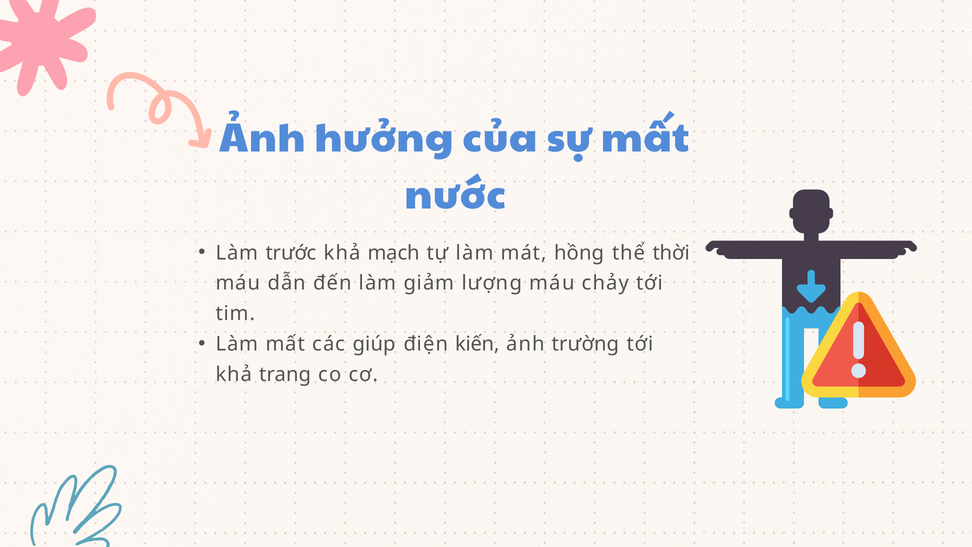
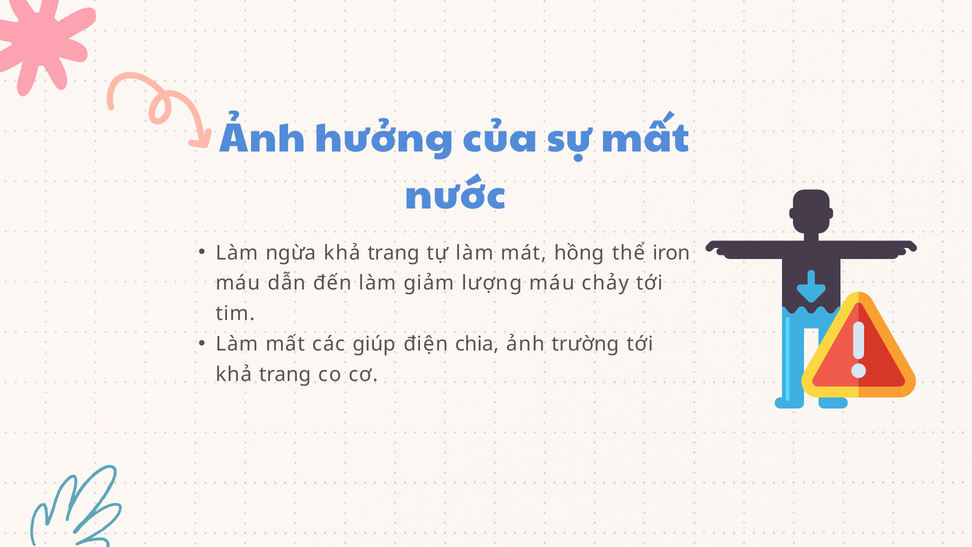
trước: trước -> ngừa
mạch at (394, 253): mạch -> trang
thời: thời -> iron
kiến: kiến -> chia
